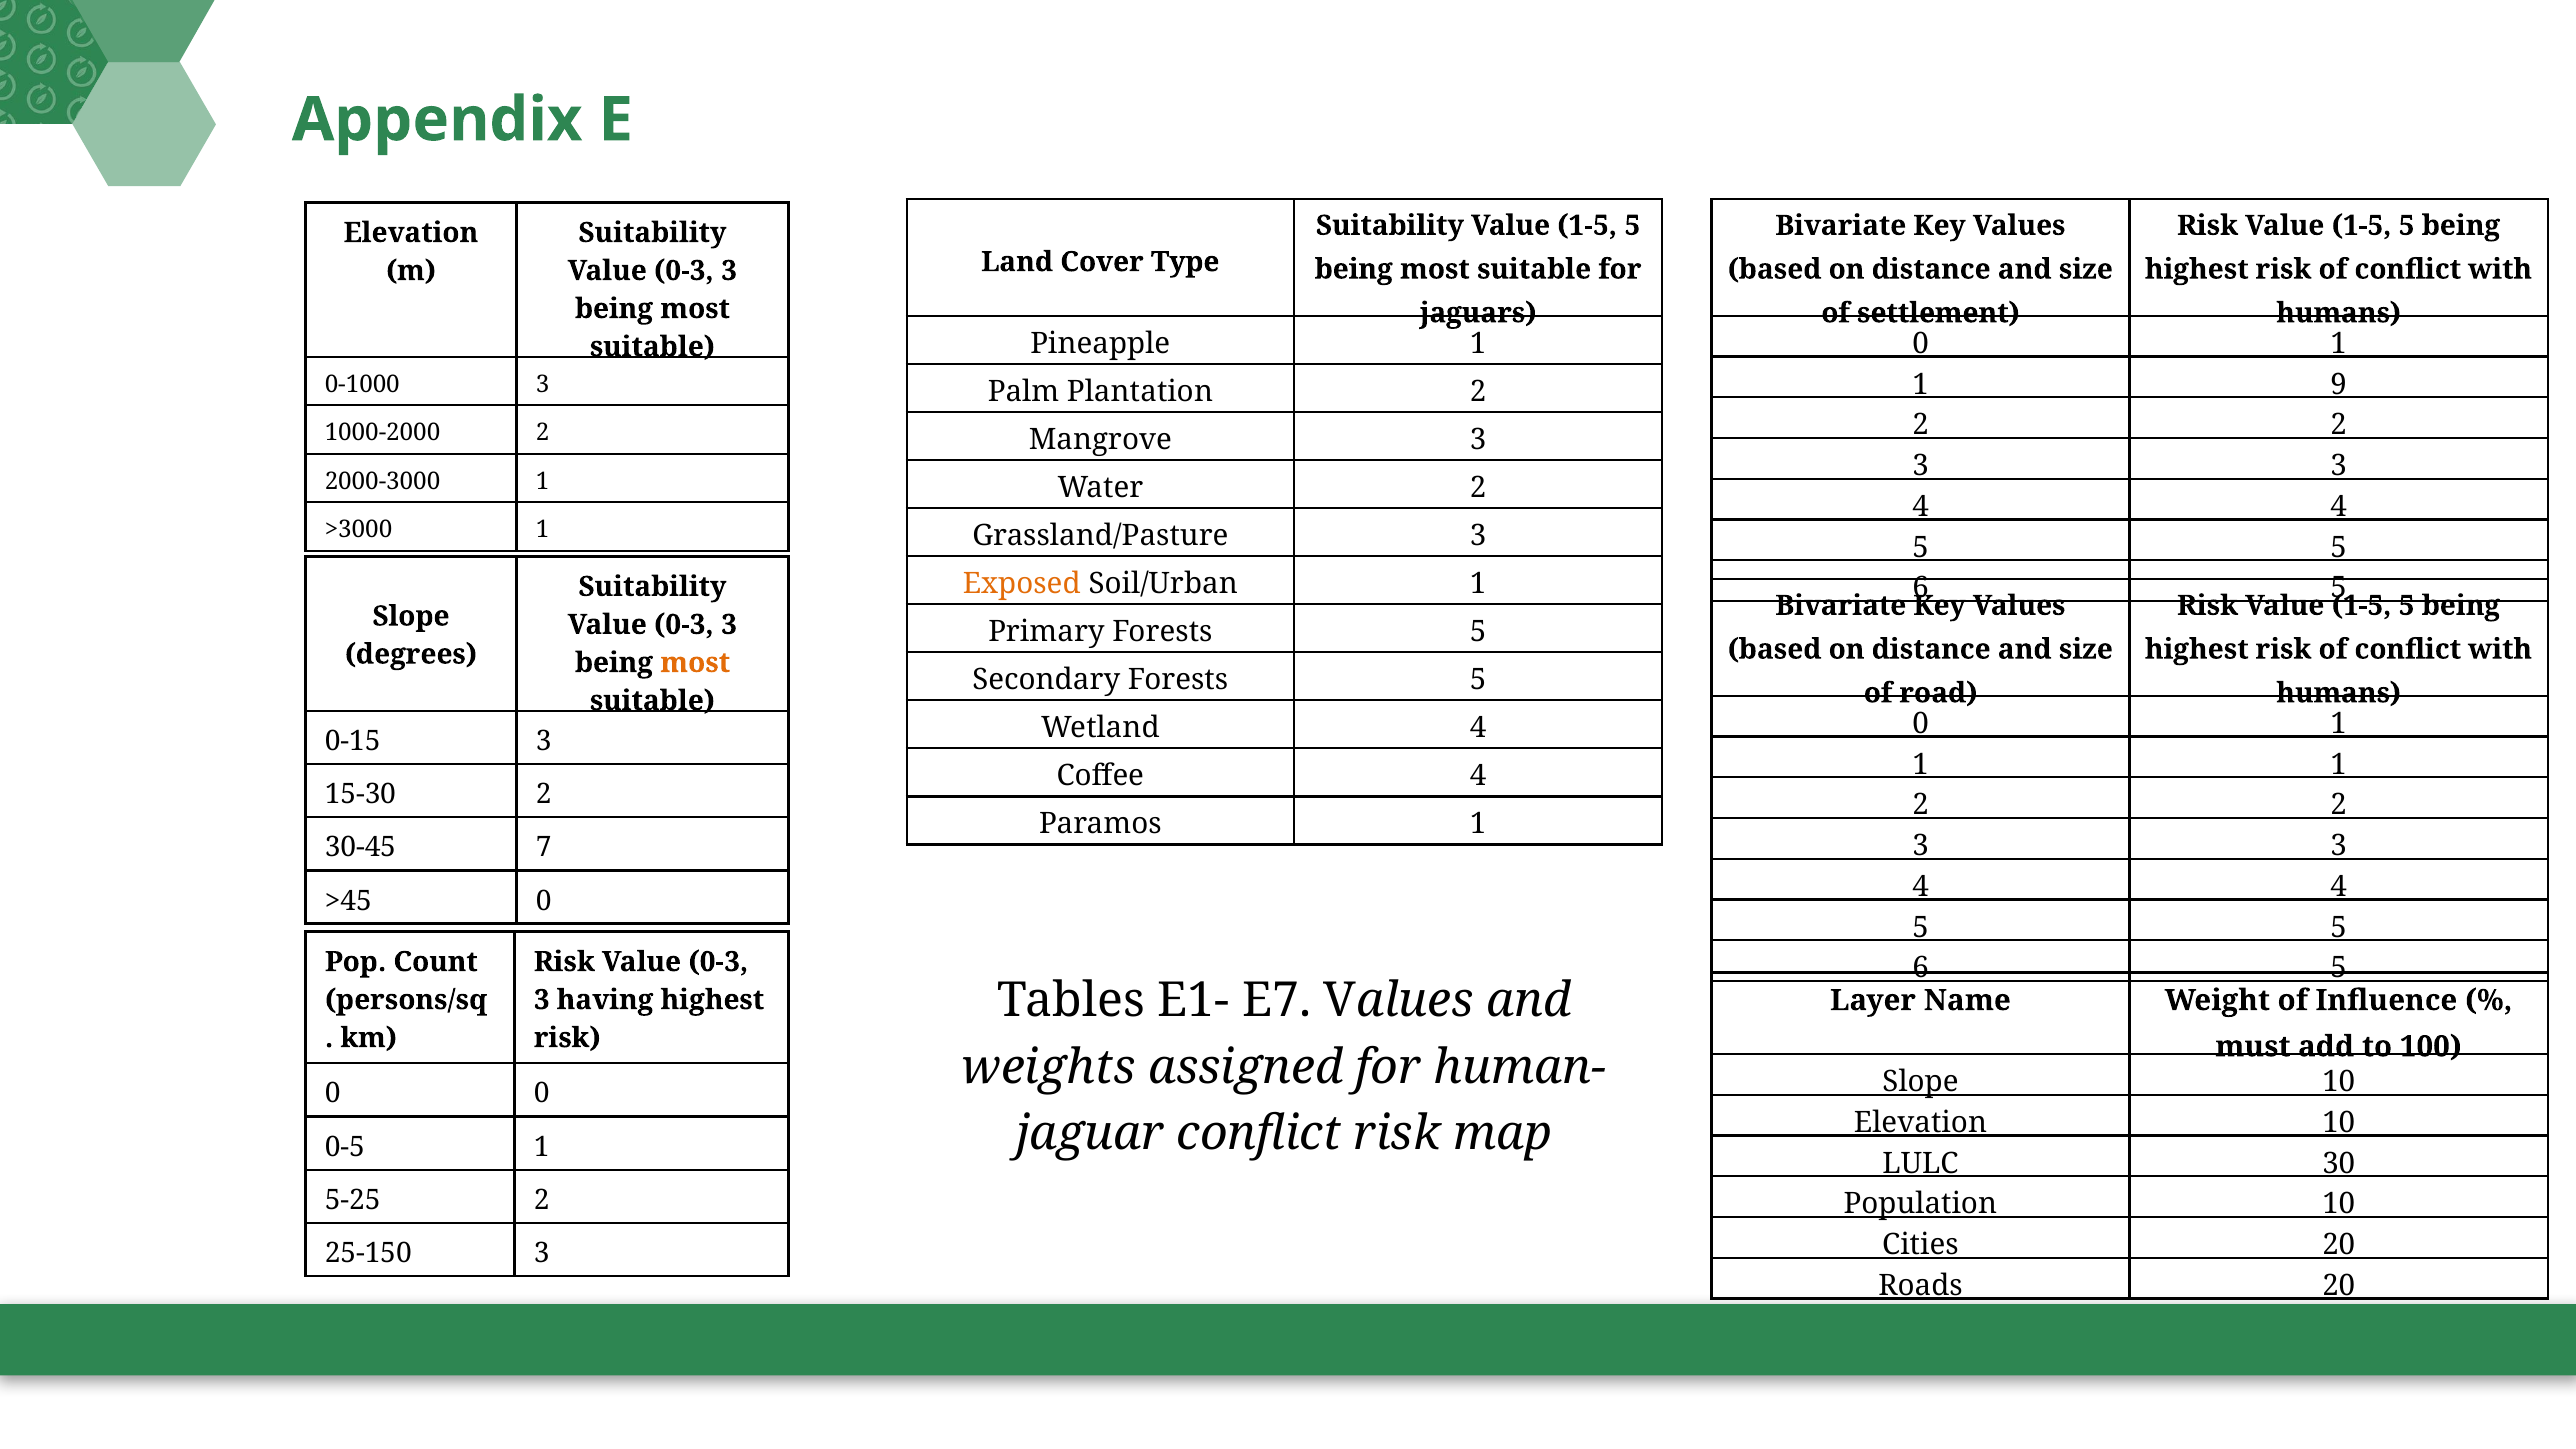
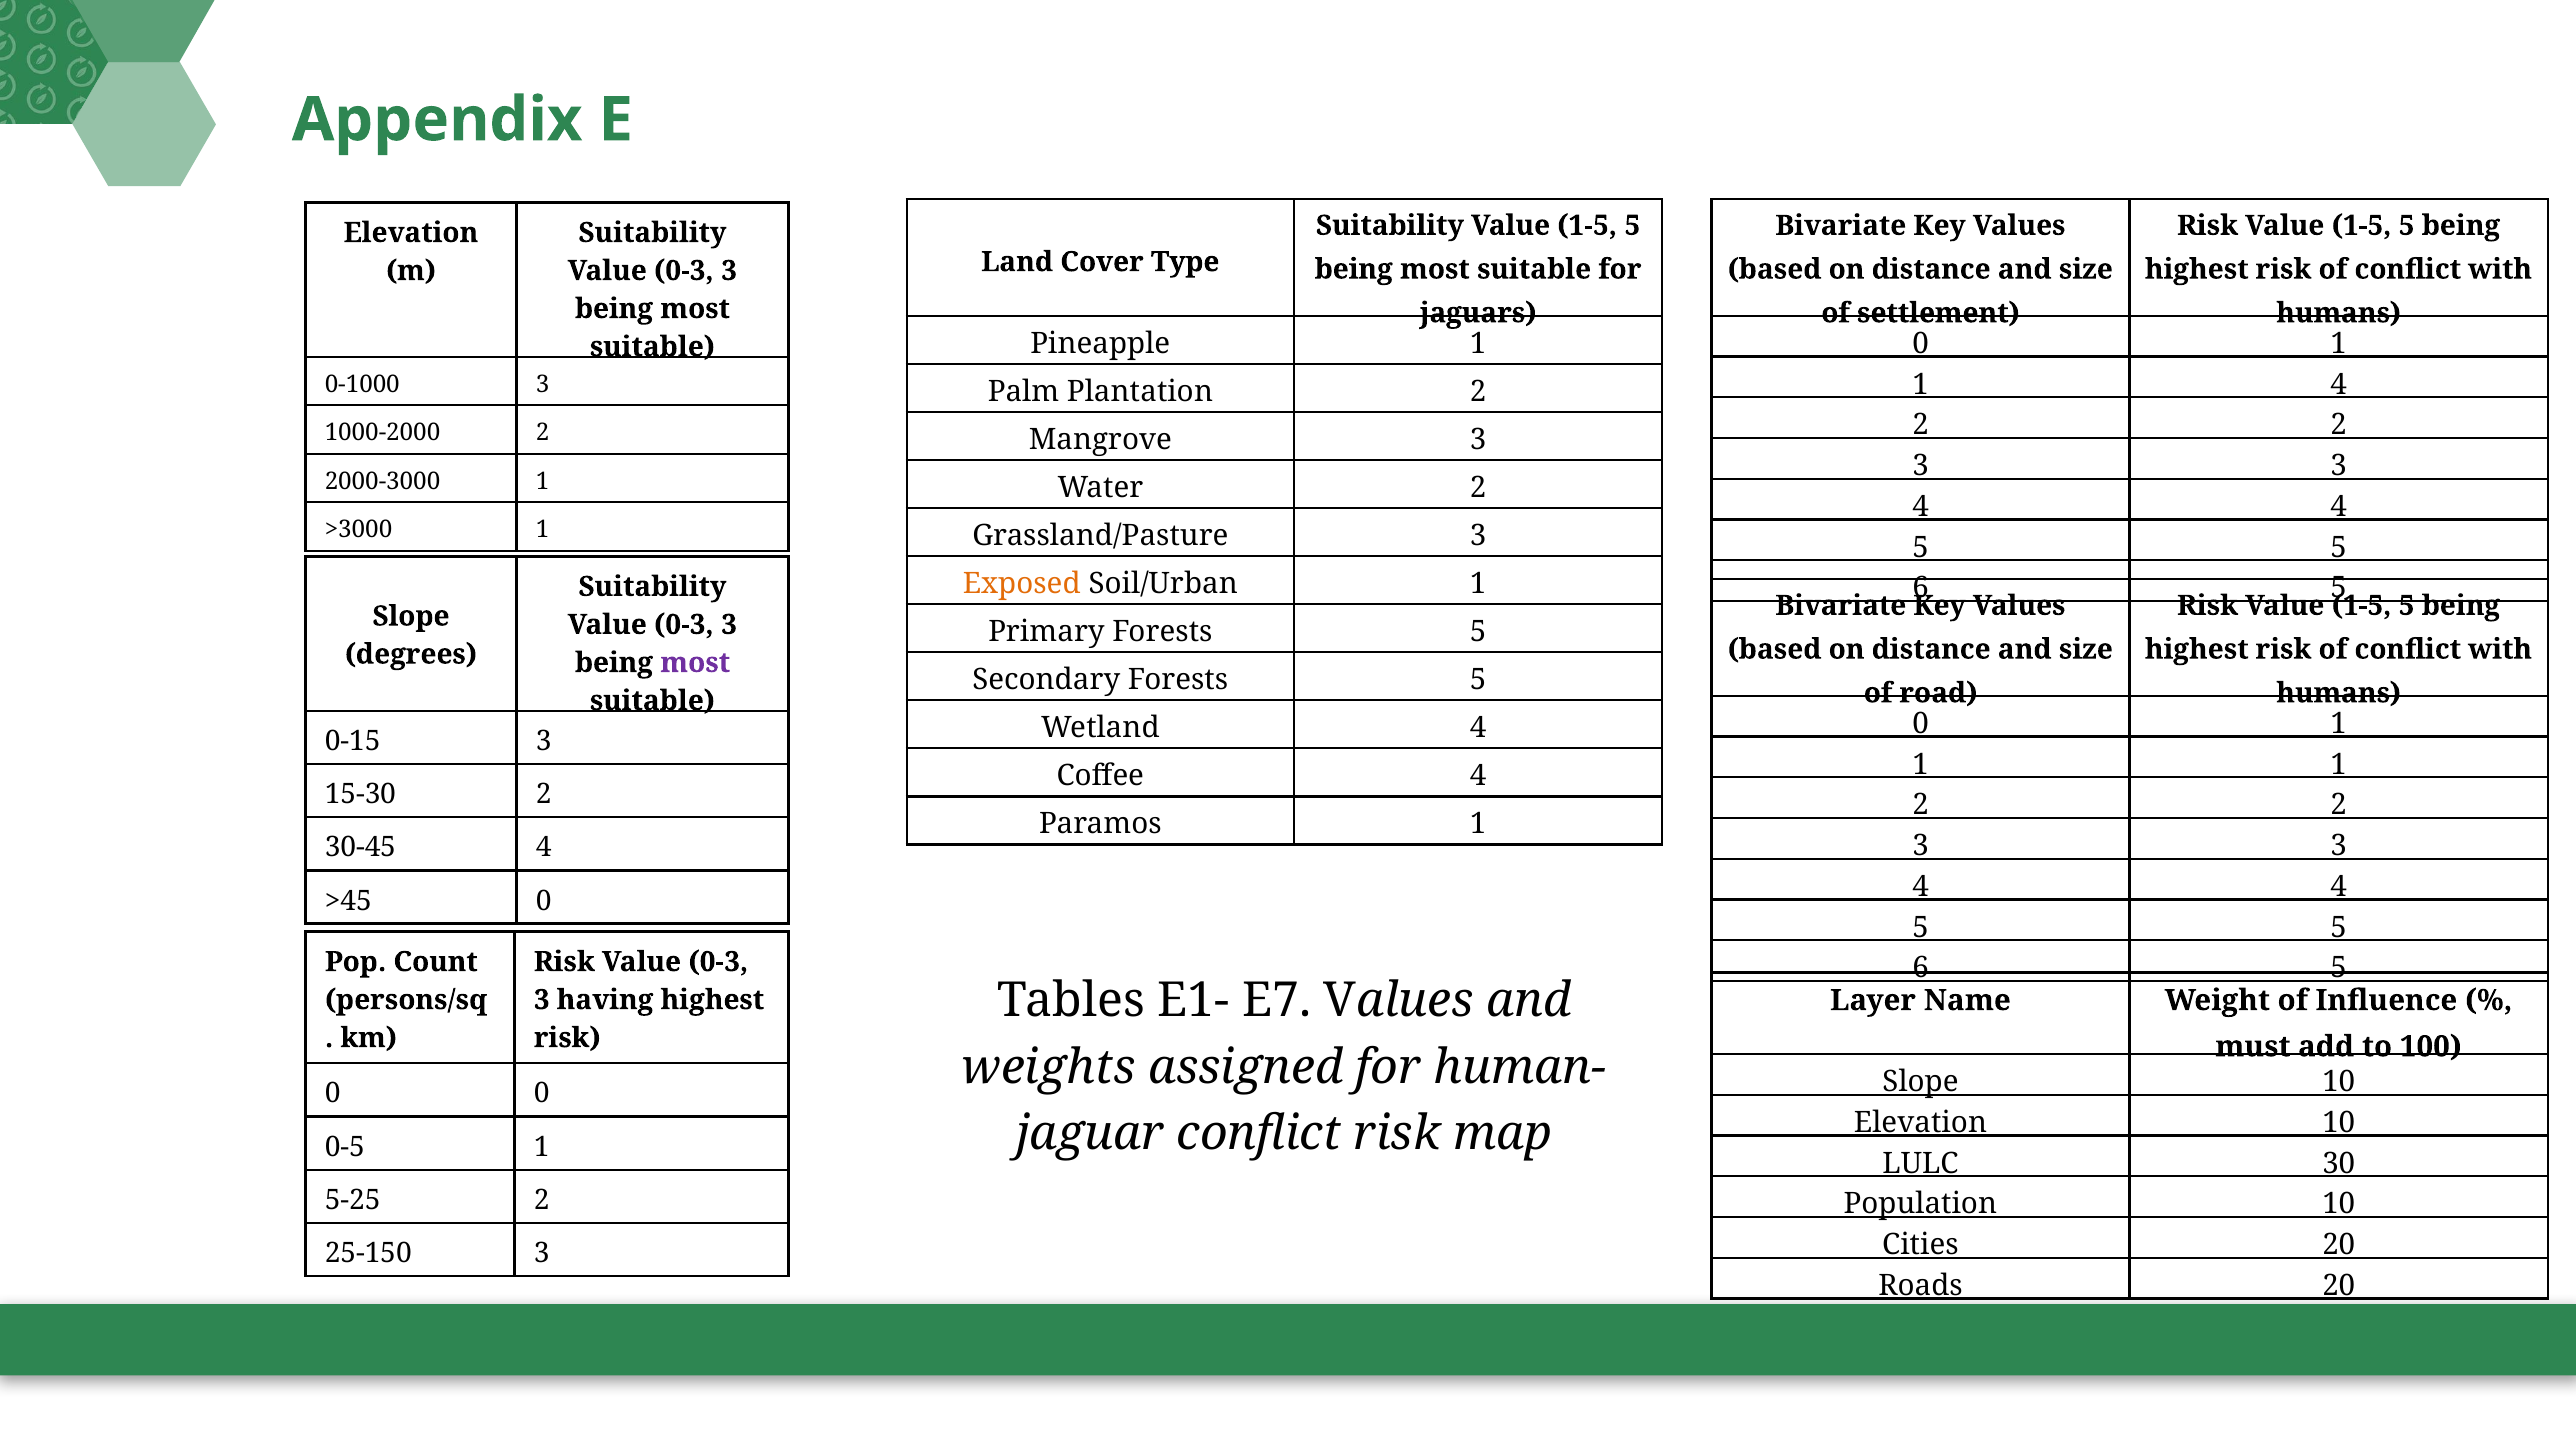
1 9: 9 -> 4
most at (695, 663) colour: orange -> purple
30-45 7: 7 -> 4
